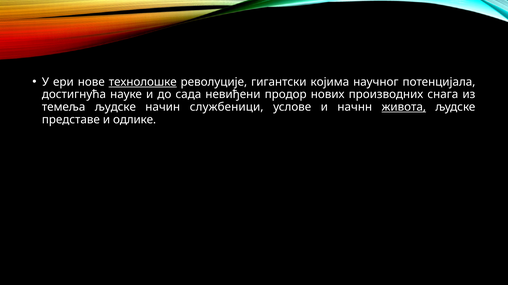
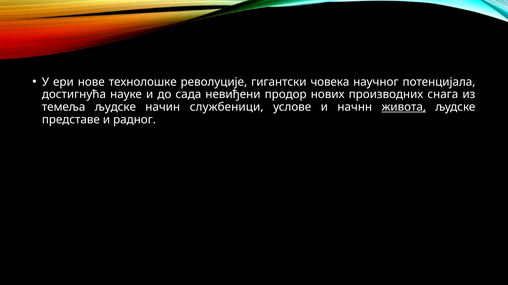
технолошке underline: present -> none
којима: којима -> човека
одлике: одлике -> радног
